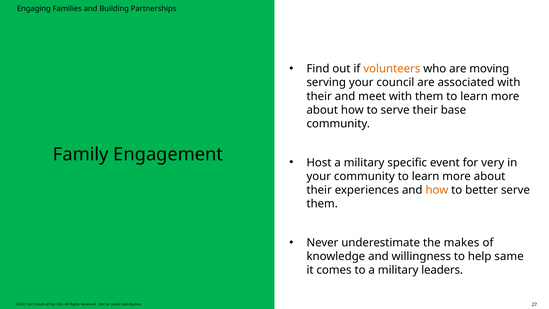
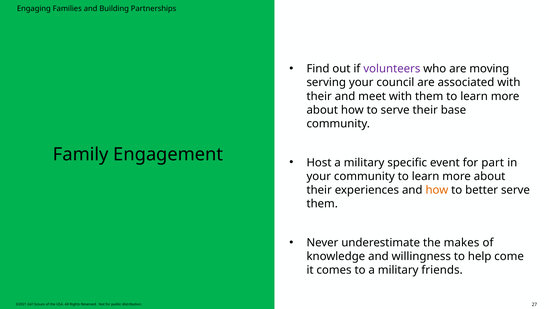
volunteers colour: orange -> purple
very: very -> part
same: same -> come
leaders: leaders -> friends
